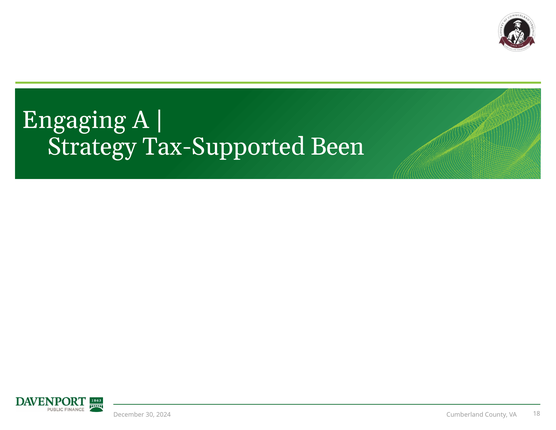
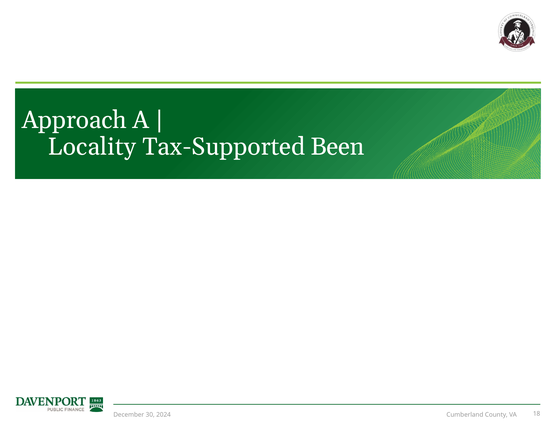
Engaging: Engaging -> Approach
Strategy: Strategy -> Locality
